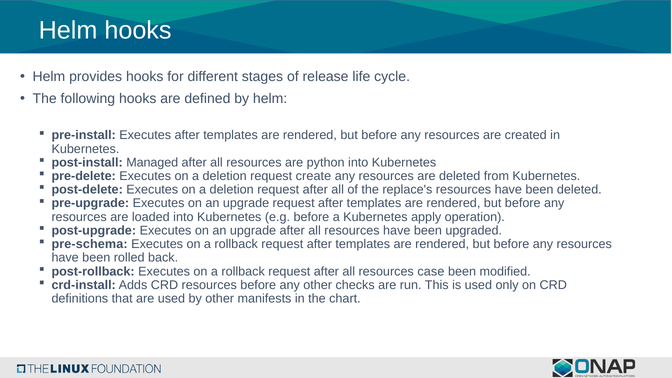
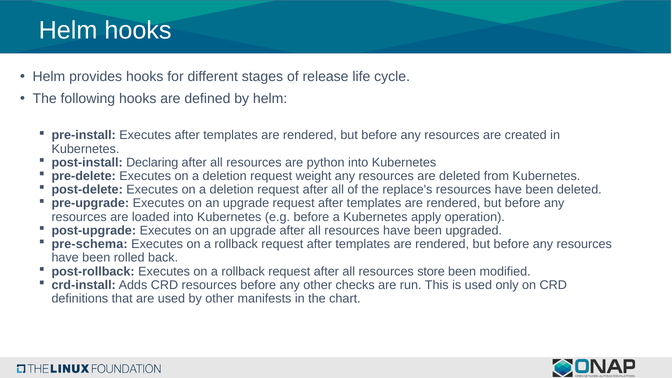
Managed: Managed -> Declaring
create: create -> weight
case: case -> store
